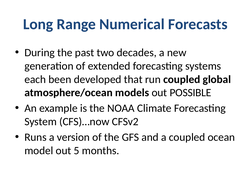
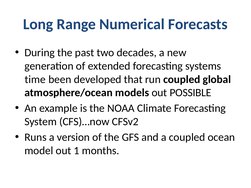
each: each -> time
5: 5 -> 1
